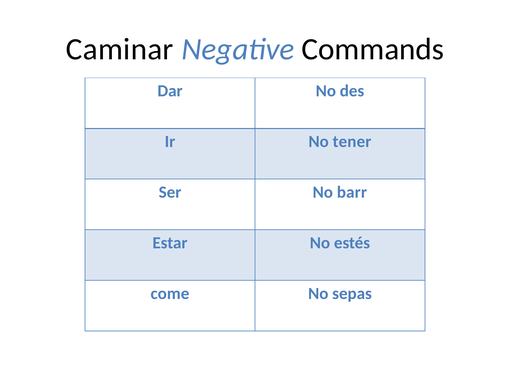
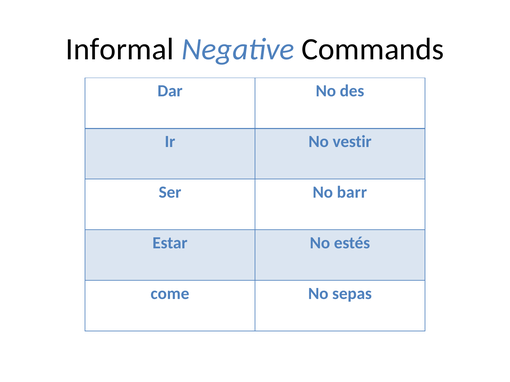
Caminar: Caminar -> Informal
tener: tener -> vestir
